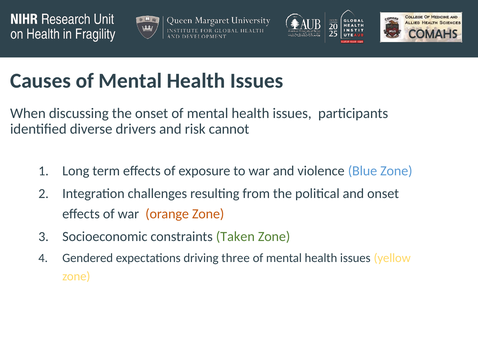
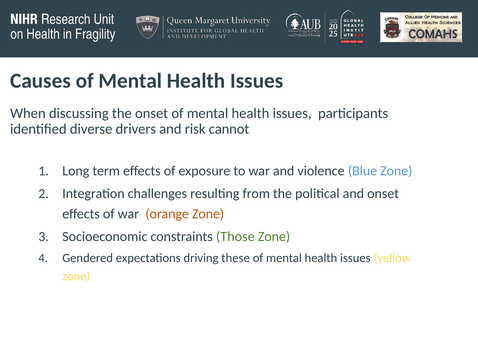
Taken: Taken -> Those
three: three -> these
